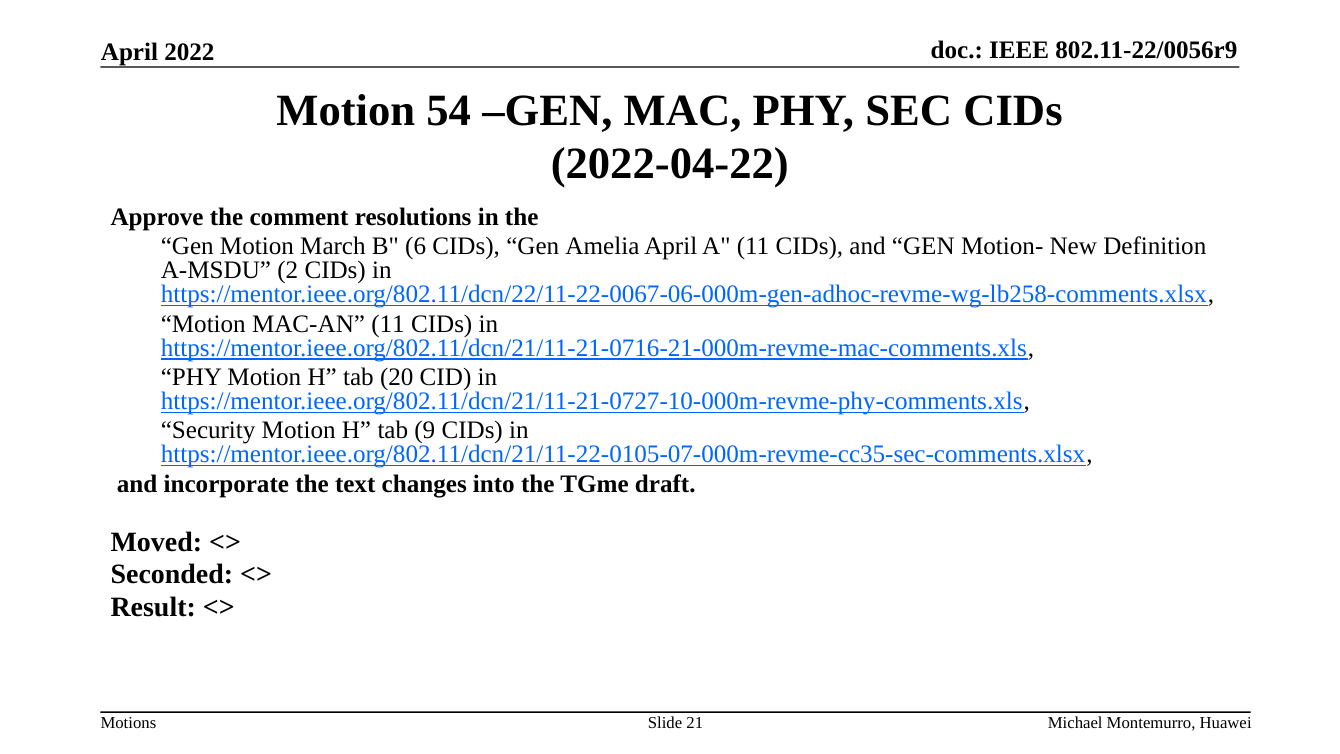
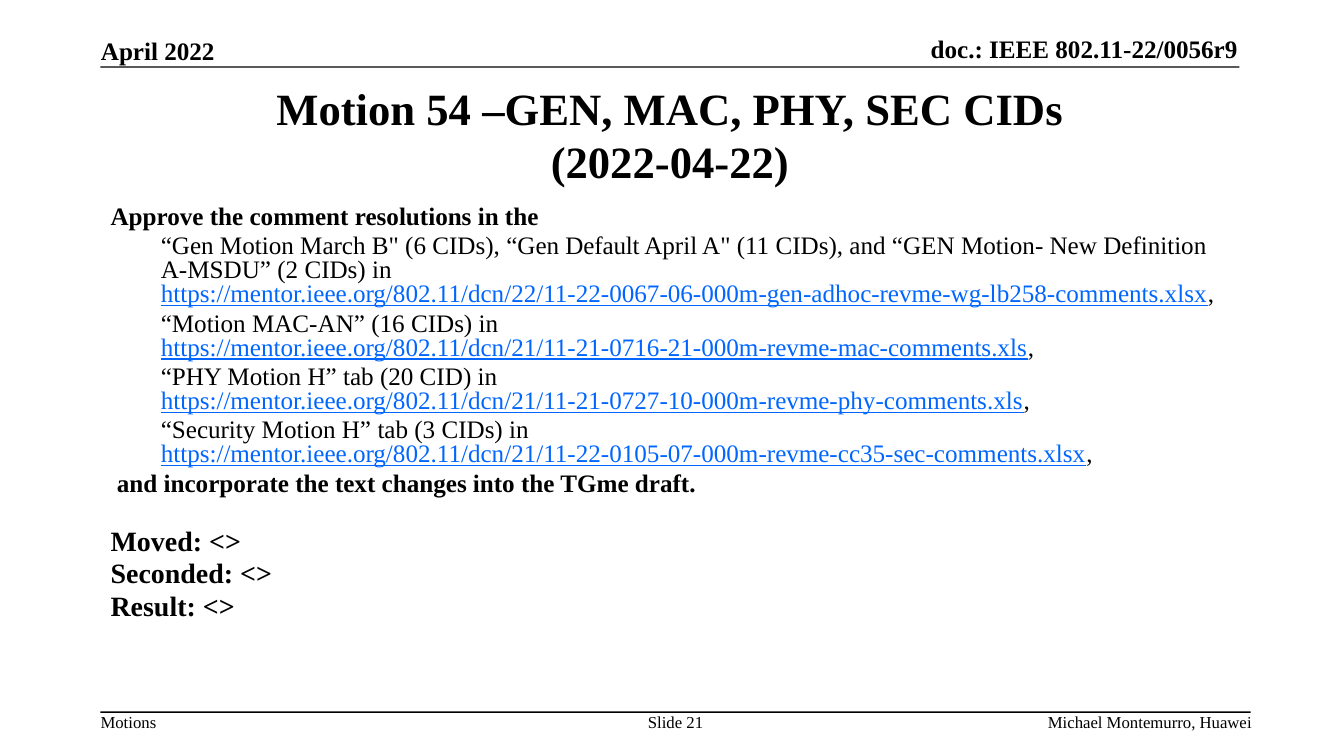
Amelia: Amelia -> Default
MAC-AN 11: 11 -> 16
9: 9 -> 3
